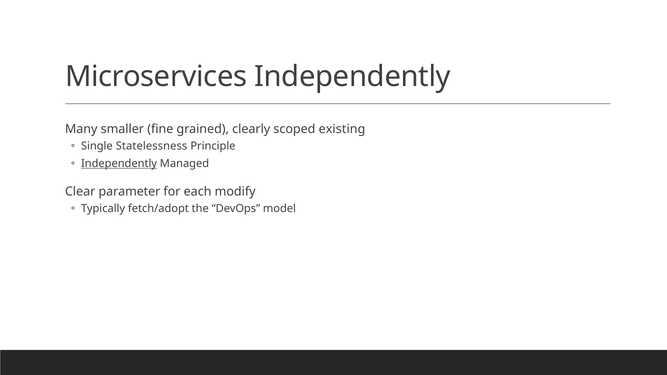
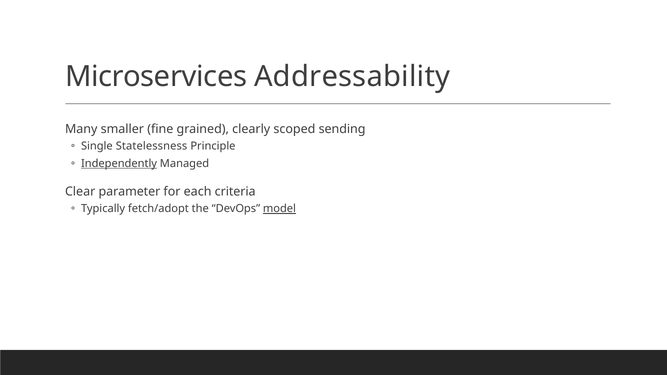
Microservices Independently: Independently -> Addressability
existing: existing -> sending
modify: modify -> criteria
model underline: none -> present
